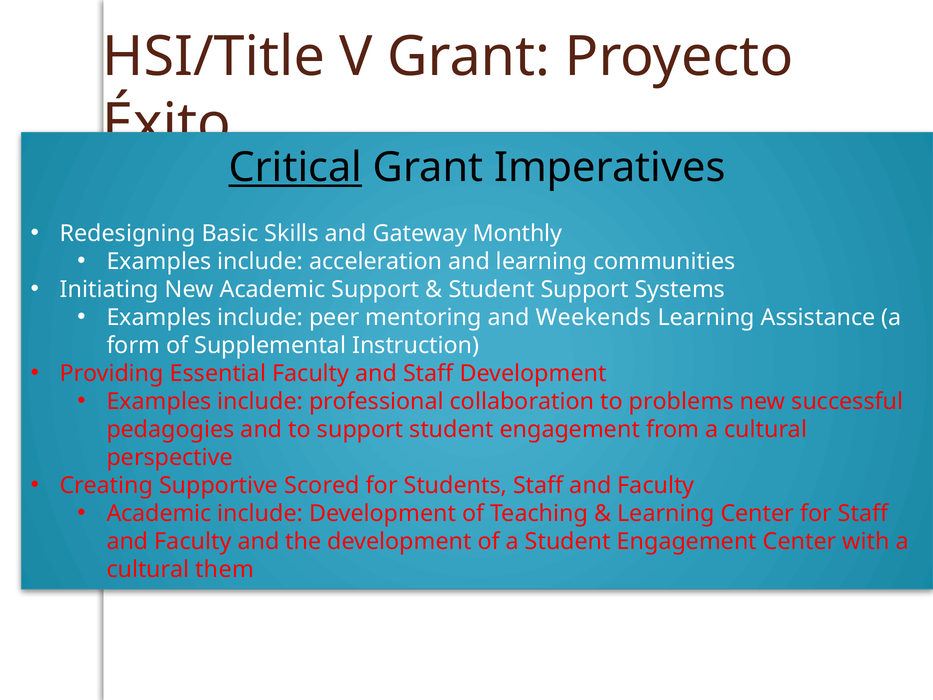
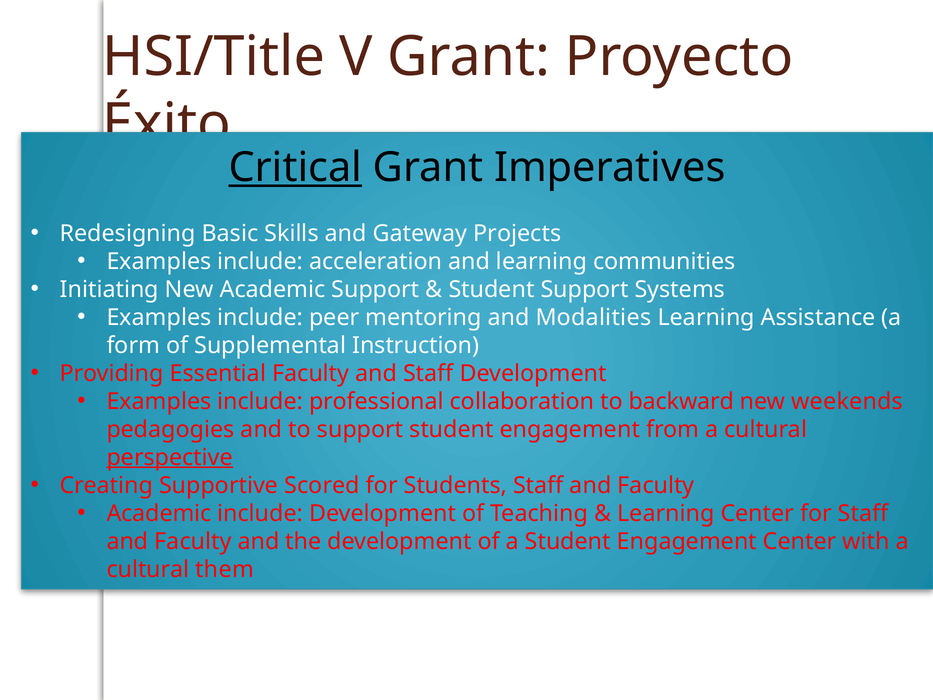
Monthly: Monthly -> Projects
Weekends: Weekends -> Modalities
problems: problems -> backward
successful: successful -> weekends
perspective underline: none -> present
